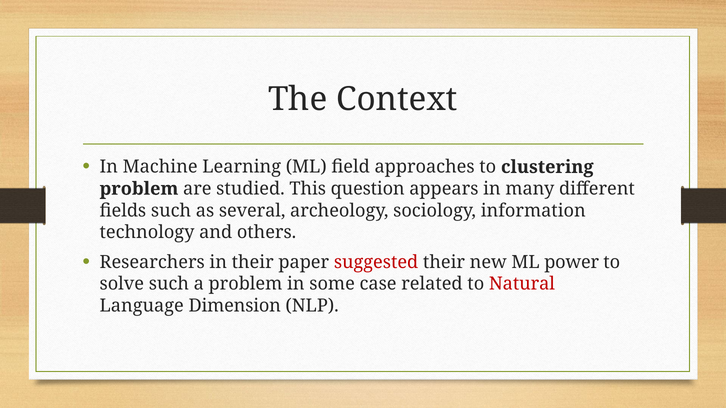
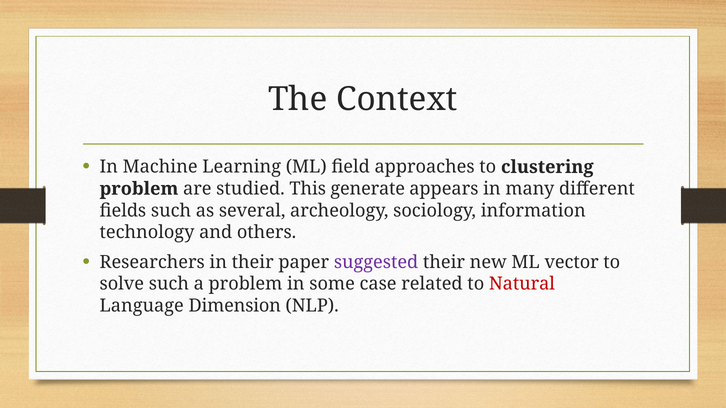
question: question -> generate
suggested colour: red -> purple
power: power -> vector
